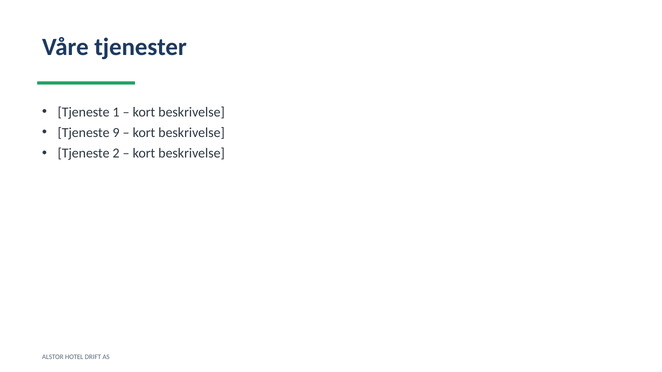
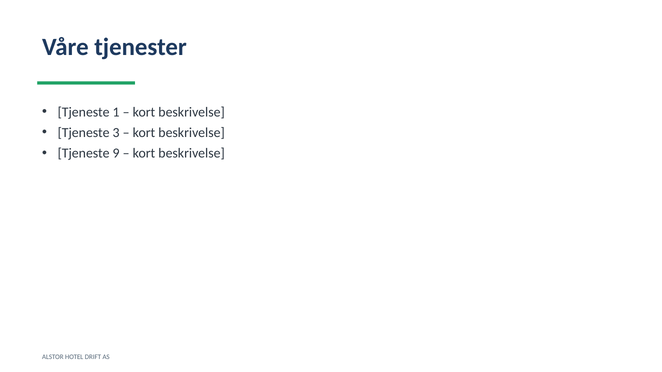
9: 9 -> 3
2: 2 -> 9
